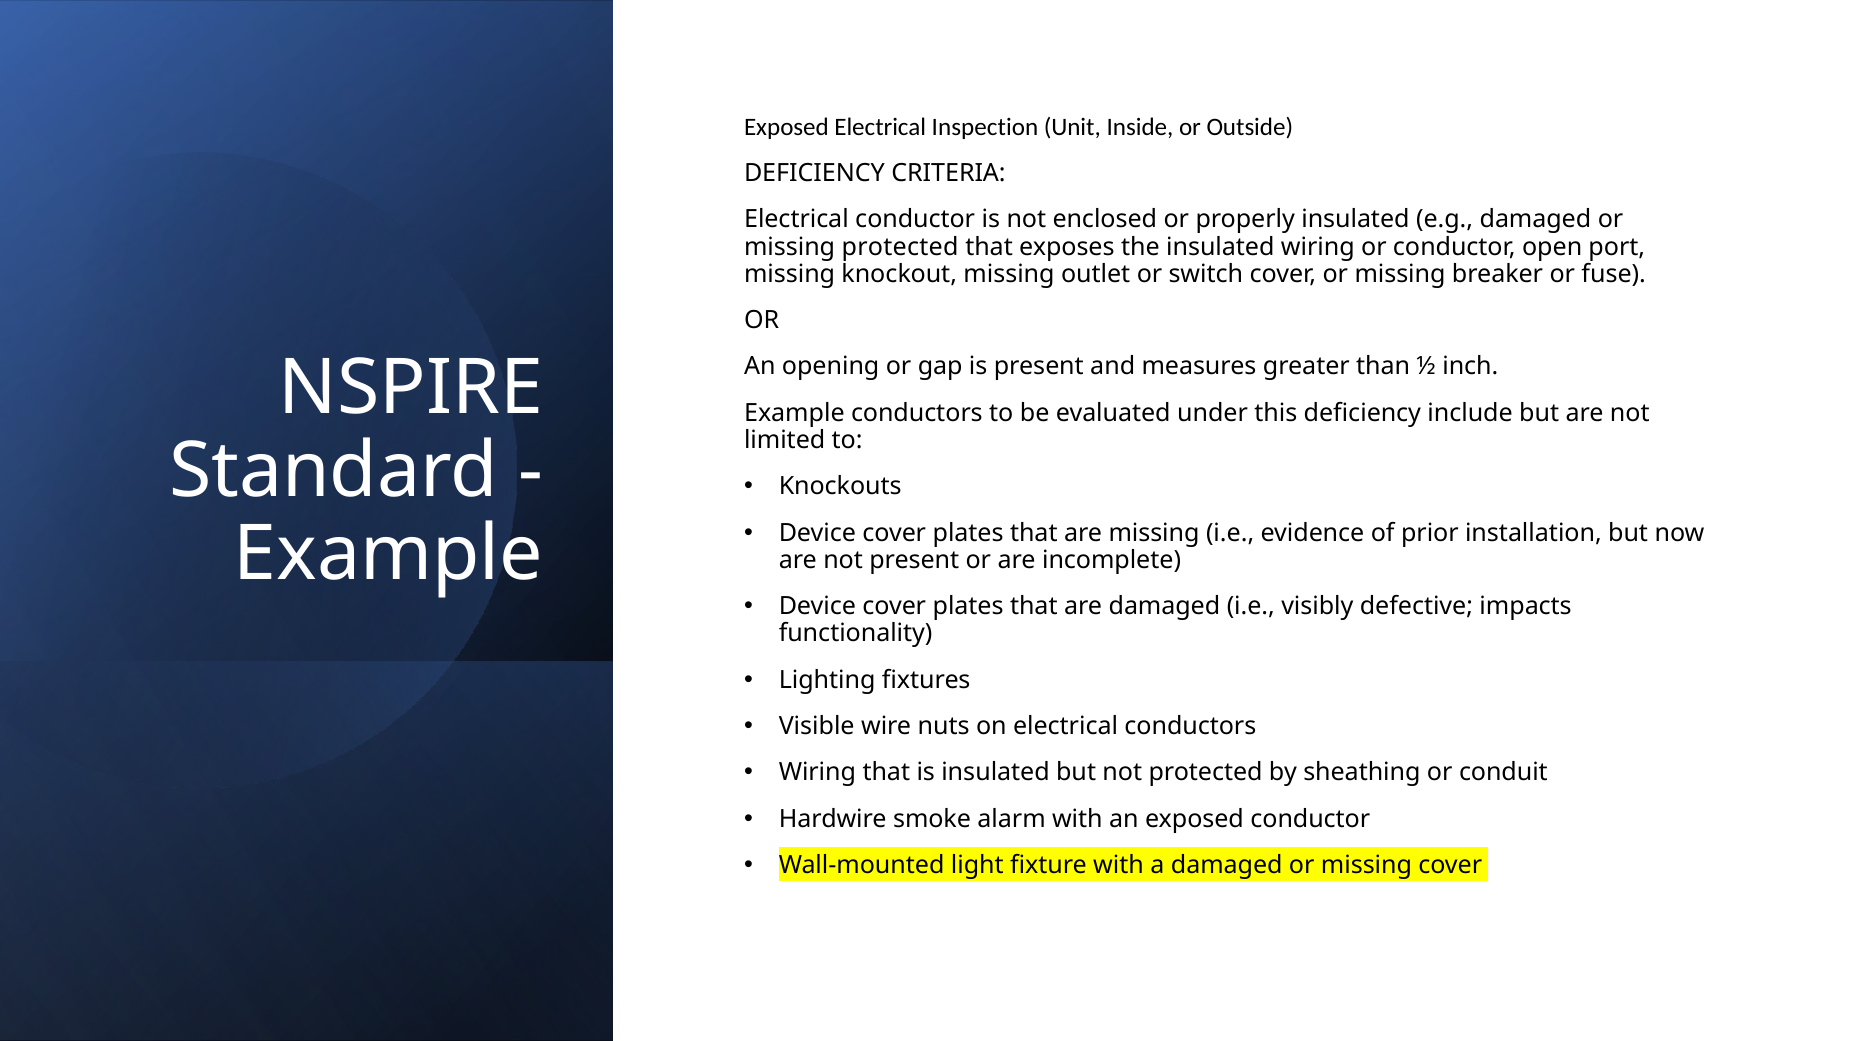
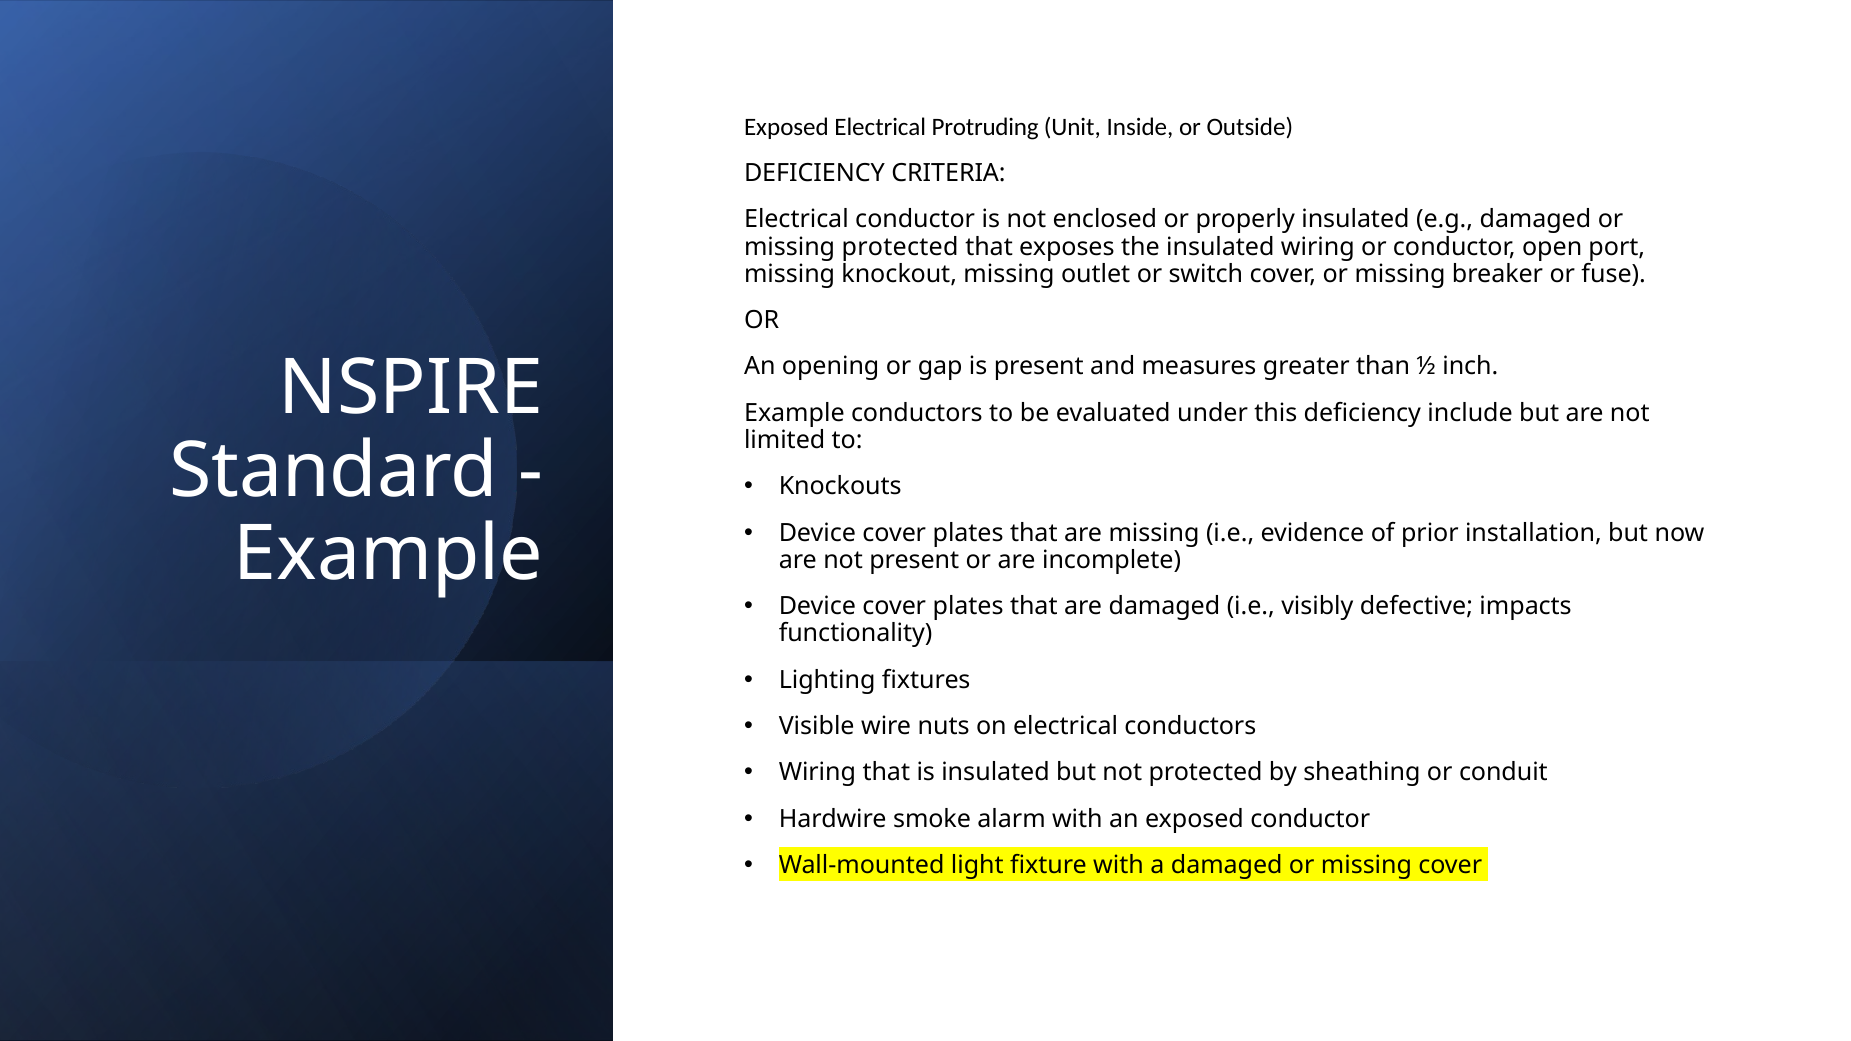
Inspection: Inspection -> Protruding
